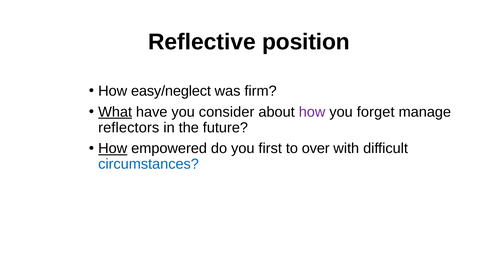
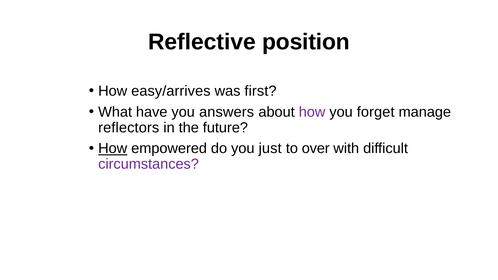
easy/neglect: easy/neglect -> easy/arrives
firm: firm -> first
What underline: present -> none
consider: consider -> answers
first: first -> just
circumstances colour: blue -> purple
